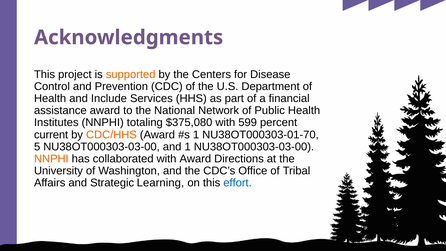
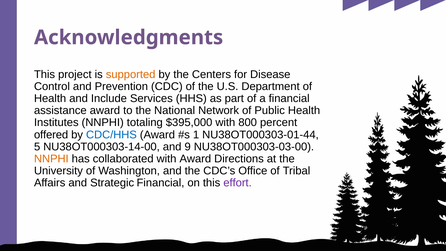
$375,080: $375,080 -> $395,000
599: 599 -> 800
current: current -> offered
CDC/HHS colour: orange -> blue
NU38OT000303-01-70: NU38OT000303-01-70 -> NU38OT000303-01-44
5 NU38OT000303-03-00: NU38OT000303-03-00 -> NU38OT000303-14-00
and 1: 1 -> 9
Strategic Learning: Learning -> Financial
effort colour: blue -> purple
